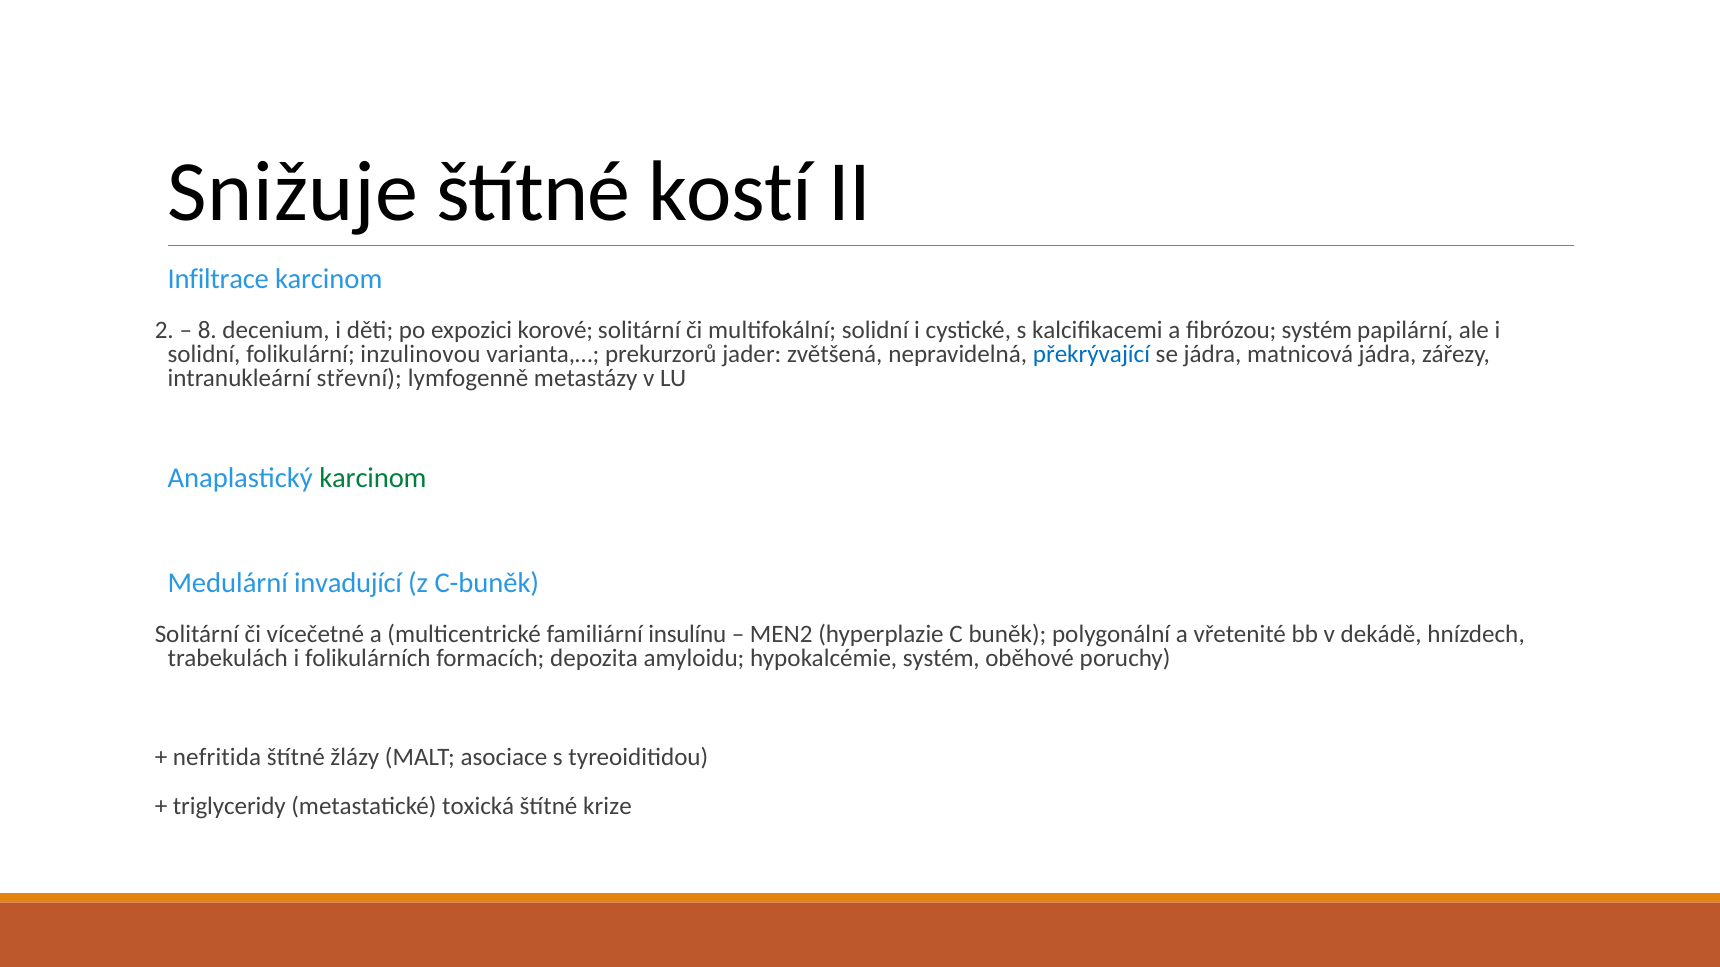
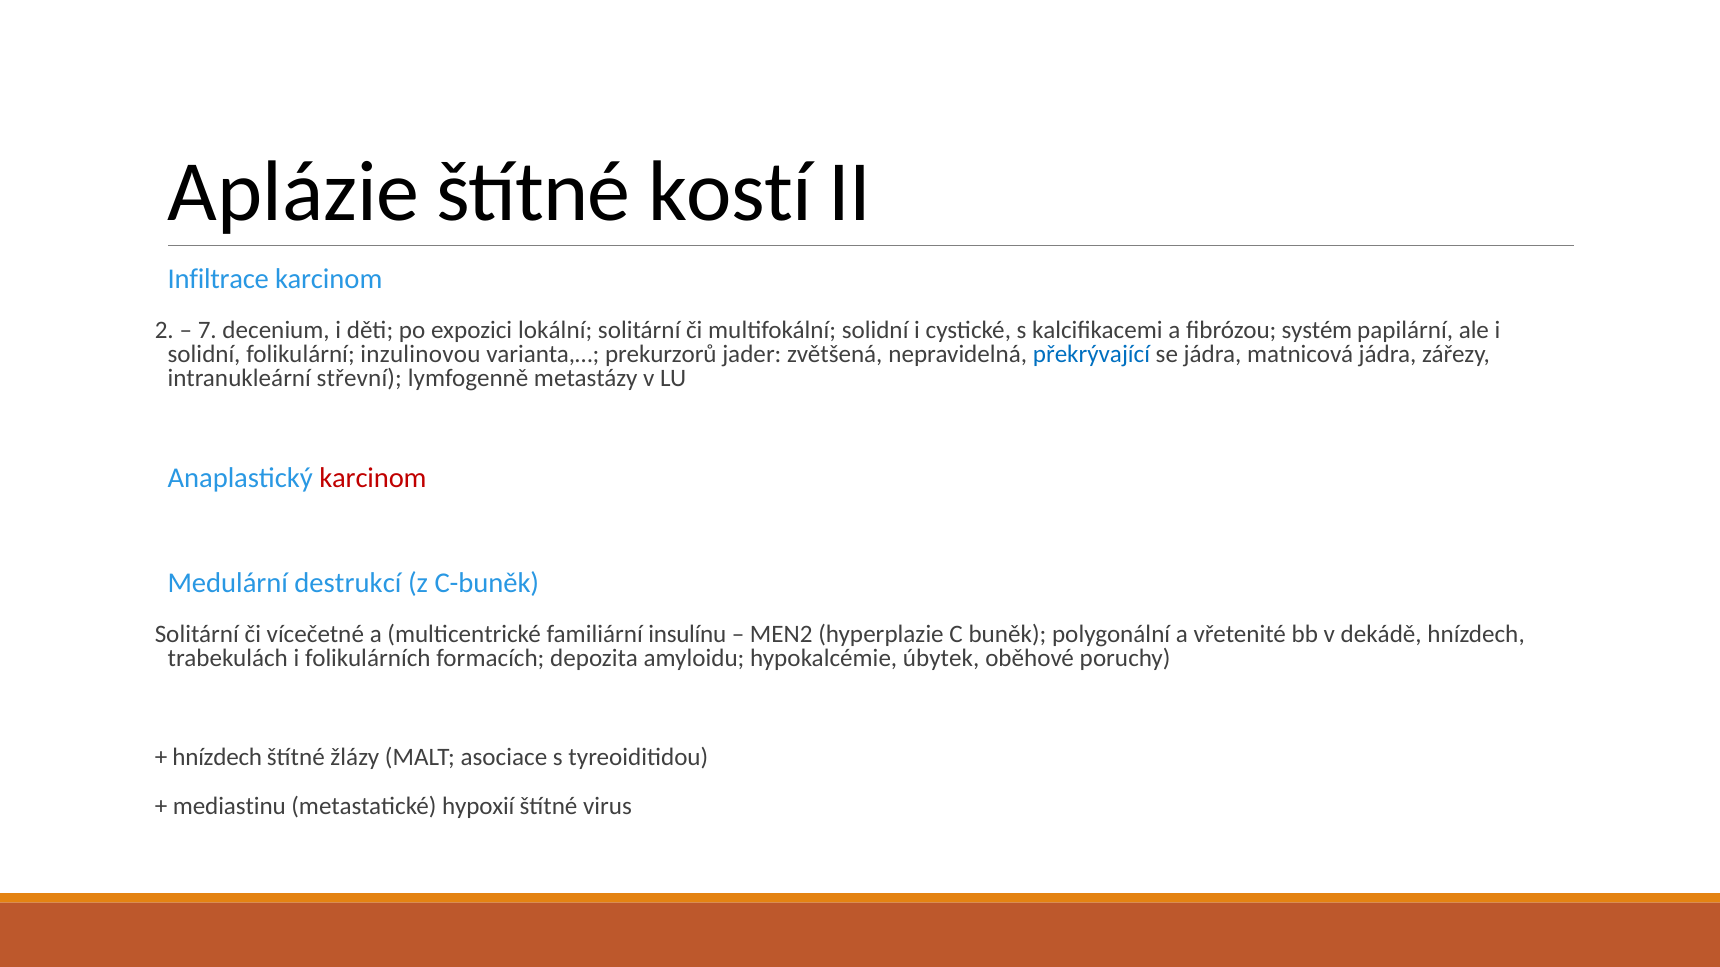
Snižuje: Snižuje -> Aplázie
8: 8 -> 7
korové: korové -> lokální
karcinom at (373, 478) colour: green -> red
invadující: invadující -> destrukcí
hypokalcémie systém: systém -> úbytek
nefritida at (217, 757): nefritida -> hnízdech
triglyceridy: triglyceridy -> mediastinu
toxická: toxická -> hypoxií
krize: krize -> virus
